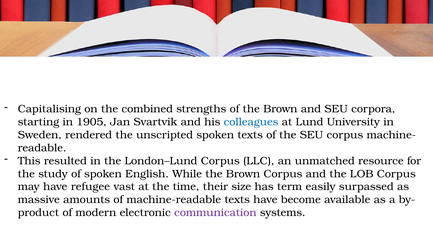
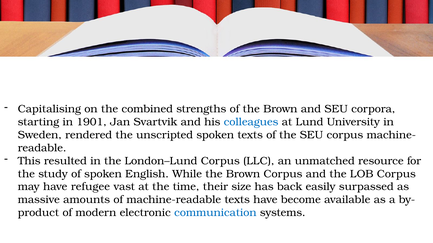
1905: 1905 -> 1901
term: term -> back
communication colour: purple -> blue
